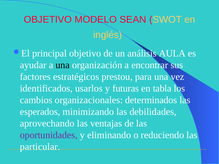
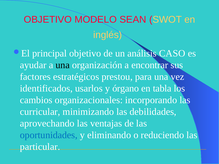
AULA: AULA -> CASO
futuras: futuras -> órgano
determinados: determinados -> incorporando
esperados: esperados -> curricular
oportunidades colour: purple -> blue
